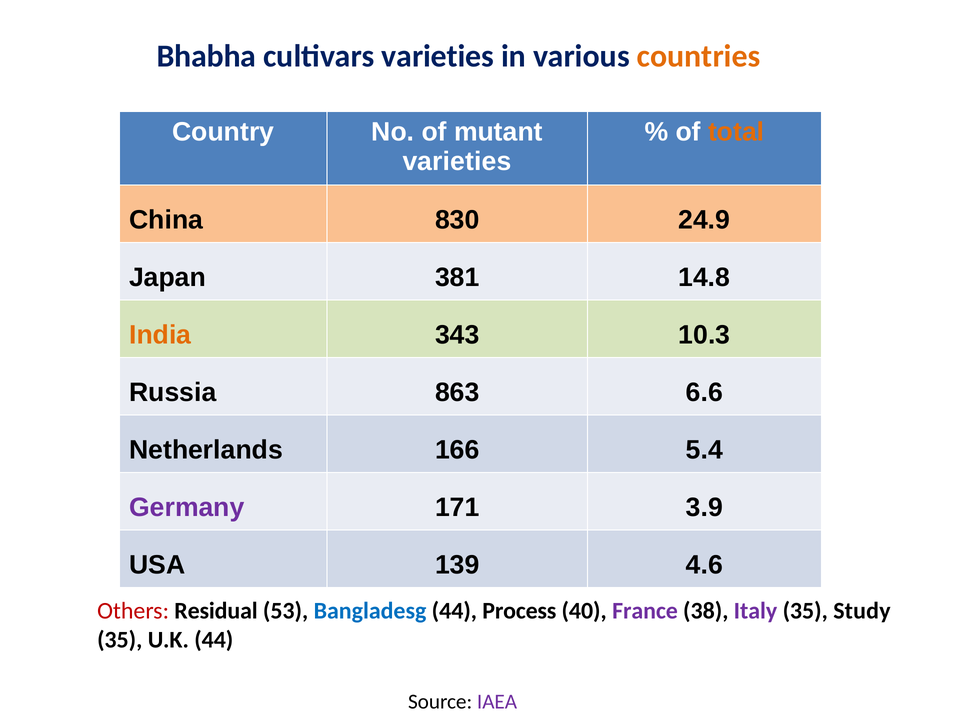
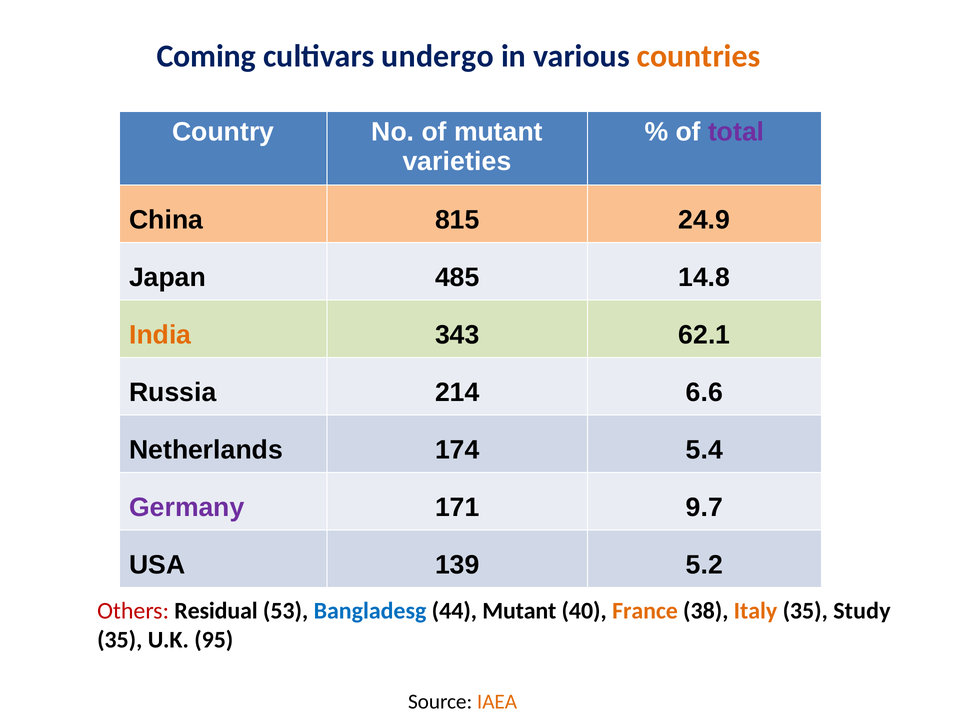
Bhabha: Bhabha -> Coming
cultivars varieties: varieties -> undergo
total colour: orange -> purple
830: 830 -> 815
381: 381 -> 485
10.3: 10.3 -> 62.1
863: 863 -> 214
166: 166 -> 174
3.9: 3.9 -> 9.7
4.6: 4.6 -> 5.2
44 Process: Process -> Mutant
France colour: purple -> orange
Italy colour: purple -> orange
U.K 44: 44 -> 95
IAEA colour: purple -> orange
